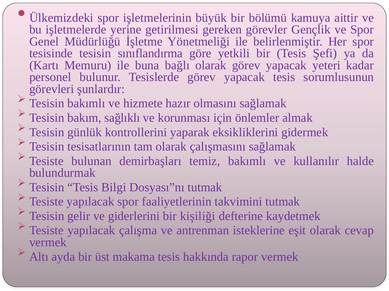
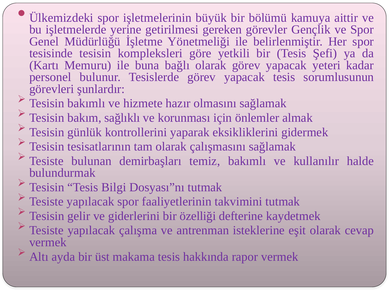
sınıflandırma: sınıflandırma -> kompleksleri
kişiliği: kişiliği -> özelliği
